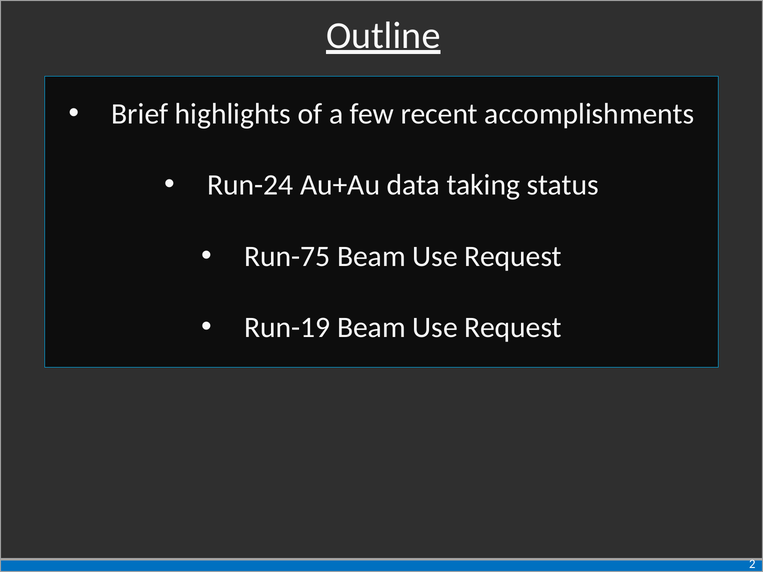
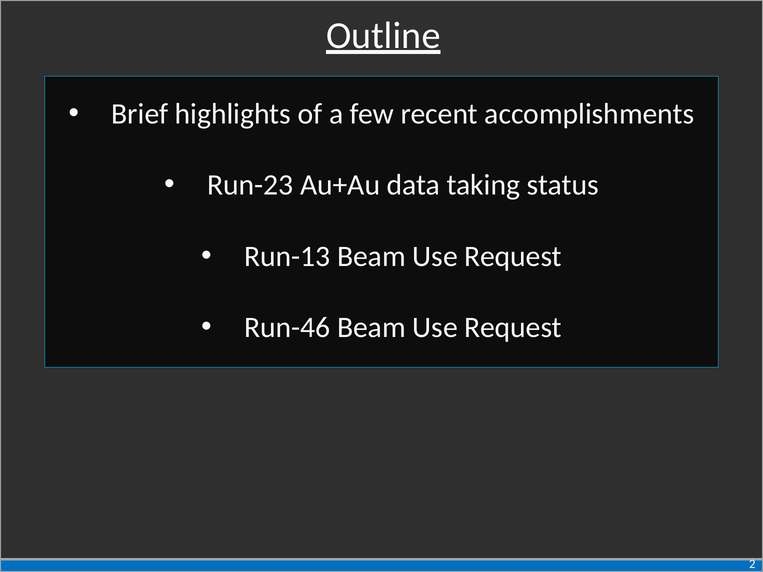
Run-24: Run-24 -> Run-23
Run-75: Run-75 -> Run-13
Run-19: Run-19 -> Run-46
